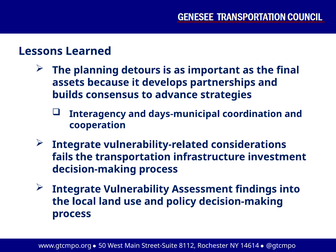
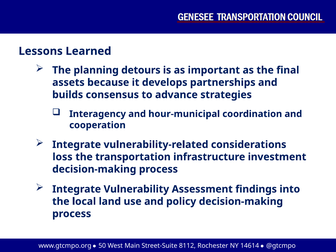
days-municipal: days-municipal -> hour-municipal
fails: fails -> loss
